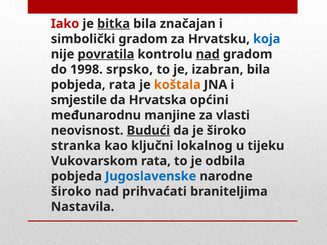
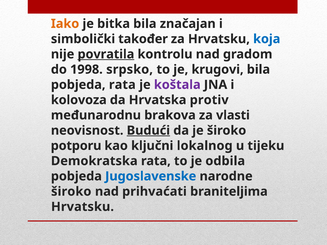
Iako colour: red -> orange
bitka underline: present -> none
simbolički gradom: gradom -> također
nad at (208, 54) underline: present -> none
izabran: izabran -> krugovi
koštala colour: orange -> purple
smjestile: smjestile -> kolovoza
općini: općini -> protiv
manjine: manjine -> brakova
stranka: stranka -> potporu
Vukovarskom: Vukovarskom -> Demokratska
Nastavila at (83, 207): Nastavila -> Hrvatsku
